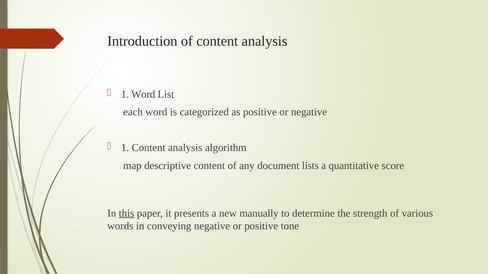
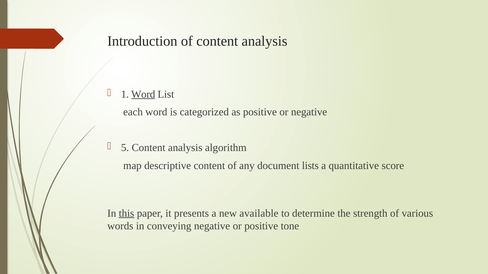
Word at (143, 94) underline: none -> present
1 at (125, 148): 1 -> 5
manually: manually -> available
